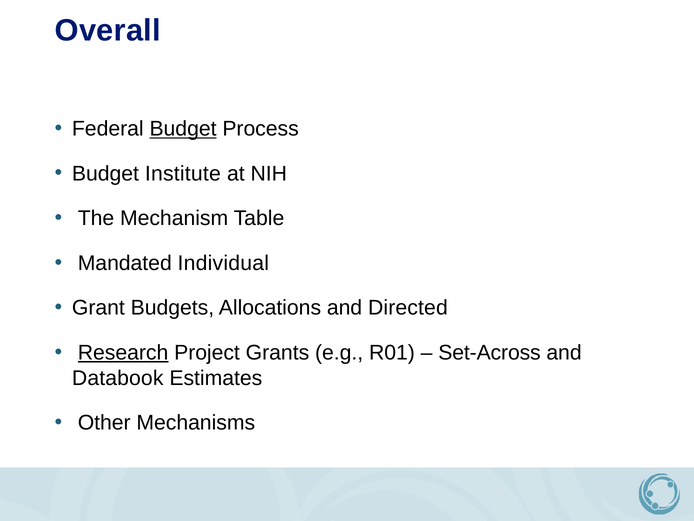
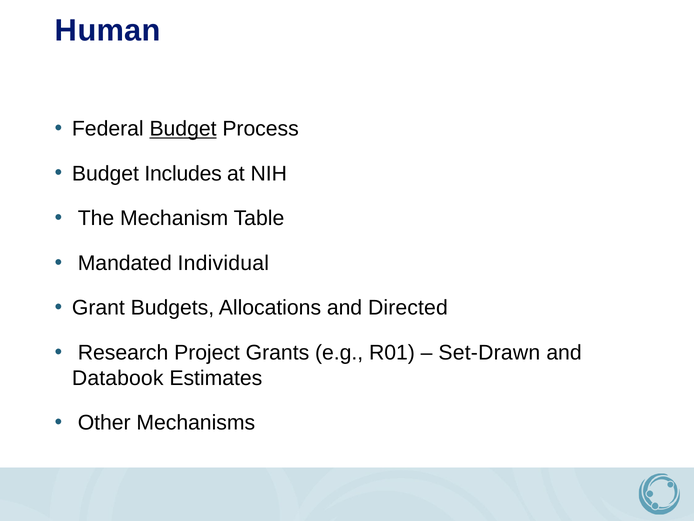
Overall: Overall -> Human
Institute: Institute -> Includes
Research underline: present -> none
Set-Across: Set-Across -> Set-Drawn
